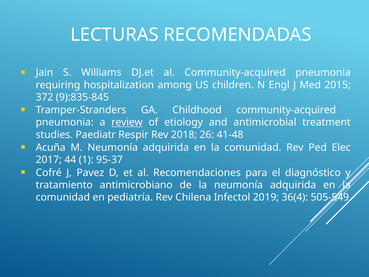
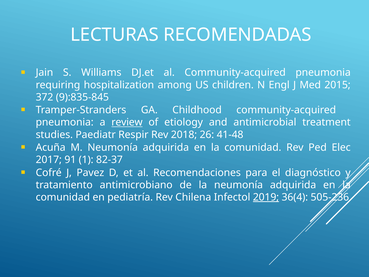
44: 44 -> 91
95-37: 95-37 -> 82-37
2019 underline: none -> present
505-549: 505-549 -> 505-236
